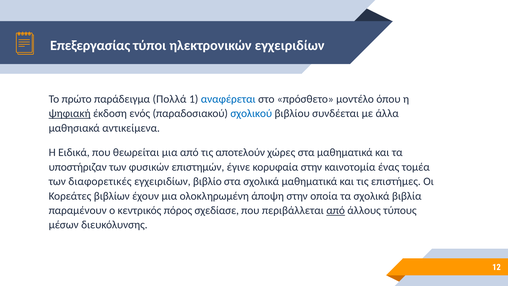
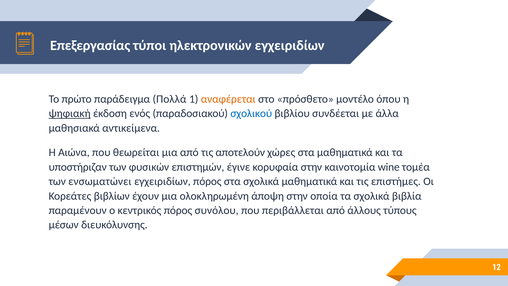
αναφέρεται colour: blue -> orange
Ειδικά: Ειδικά -> Αιώνα
ένας: ένας -> wine
διαφορετικές: διαφορετικές -> ενσωματώνει
εγχειριδίων βιβλίο: βιβλίο -> πόρος
σχεδίασε: σχεδίασε -> συνόλου
από at (336, 210) underline: present -> none
